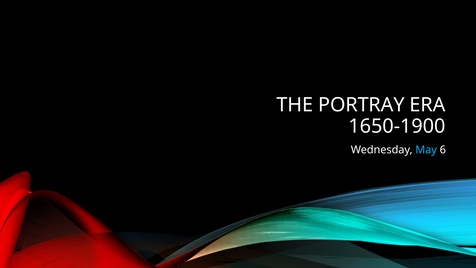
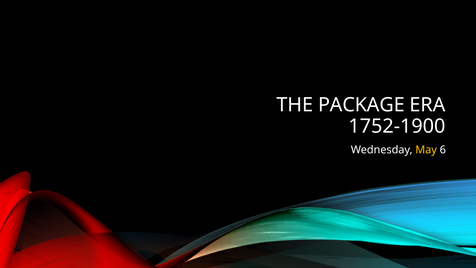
PORTRAY: PORTRAY -> PACKAGE
1650-1900: 1650-1900 -> 1752-1900
May colour: light blue -> yellow
